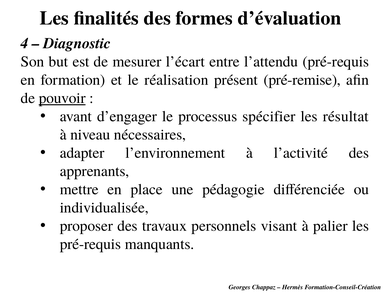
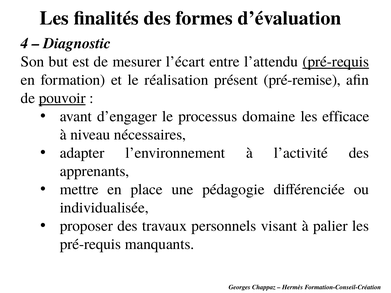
pré-requis at (336, 62) underline: none -> present
spécifier: spécifier -> domaine
résultat: résultat -> efficace
